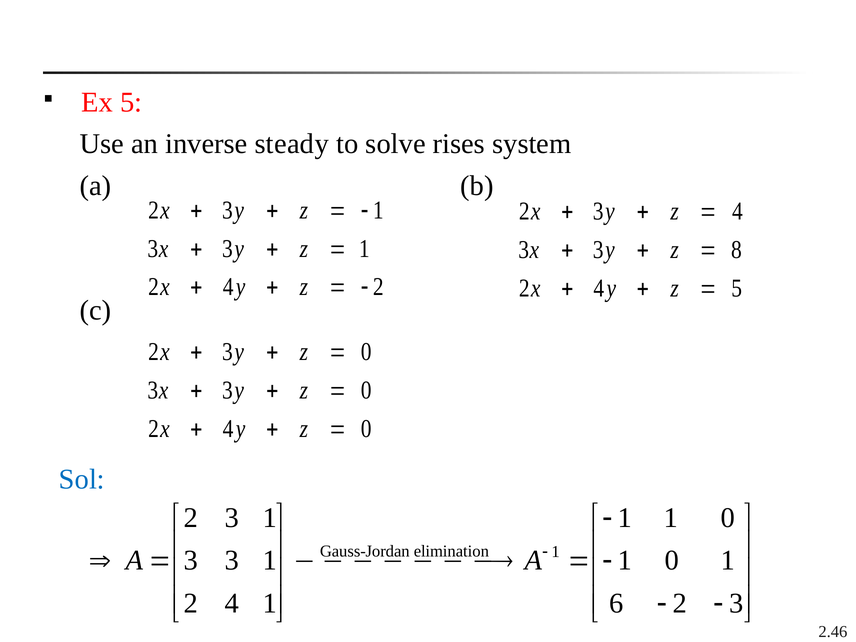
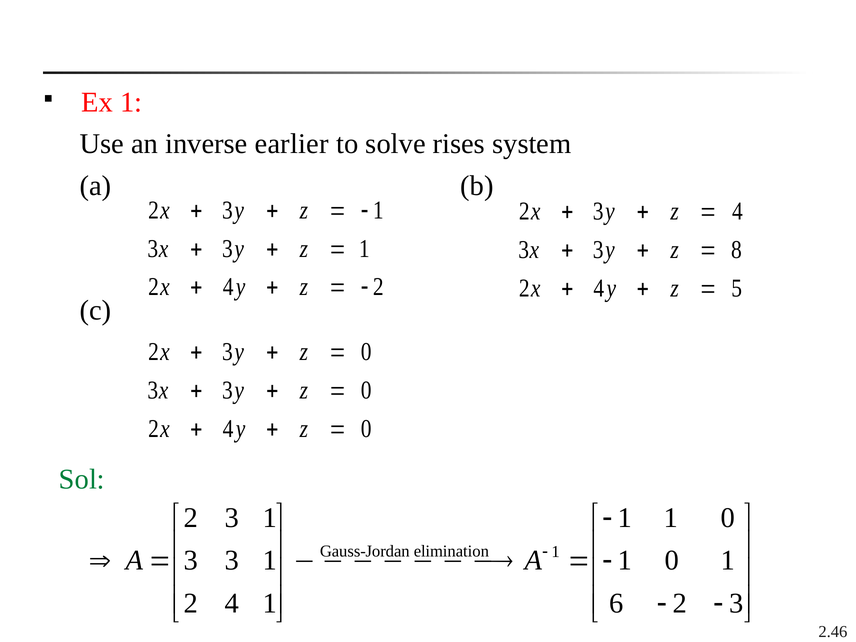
Ex 5: 5 -> 1
steady: steady -> earlier
Sol colour: blue -> green
